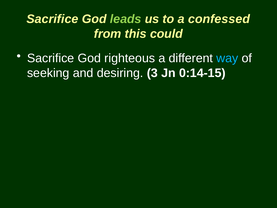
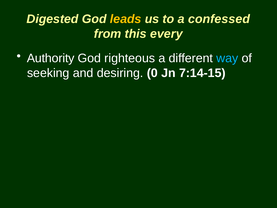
Sacrifice at (52, 19): Sacrifice -> Digested
leads colour: light green -> yellow
could: could -> every
Sacrifice at (51, 58): Sacrifice -> Authority
3: 3 -> 0
0:14-15: 0:14-15 -> 7:14-15
